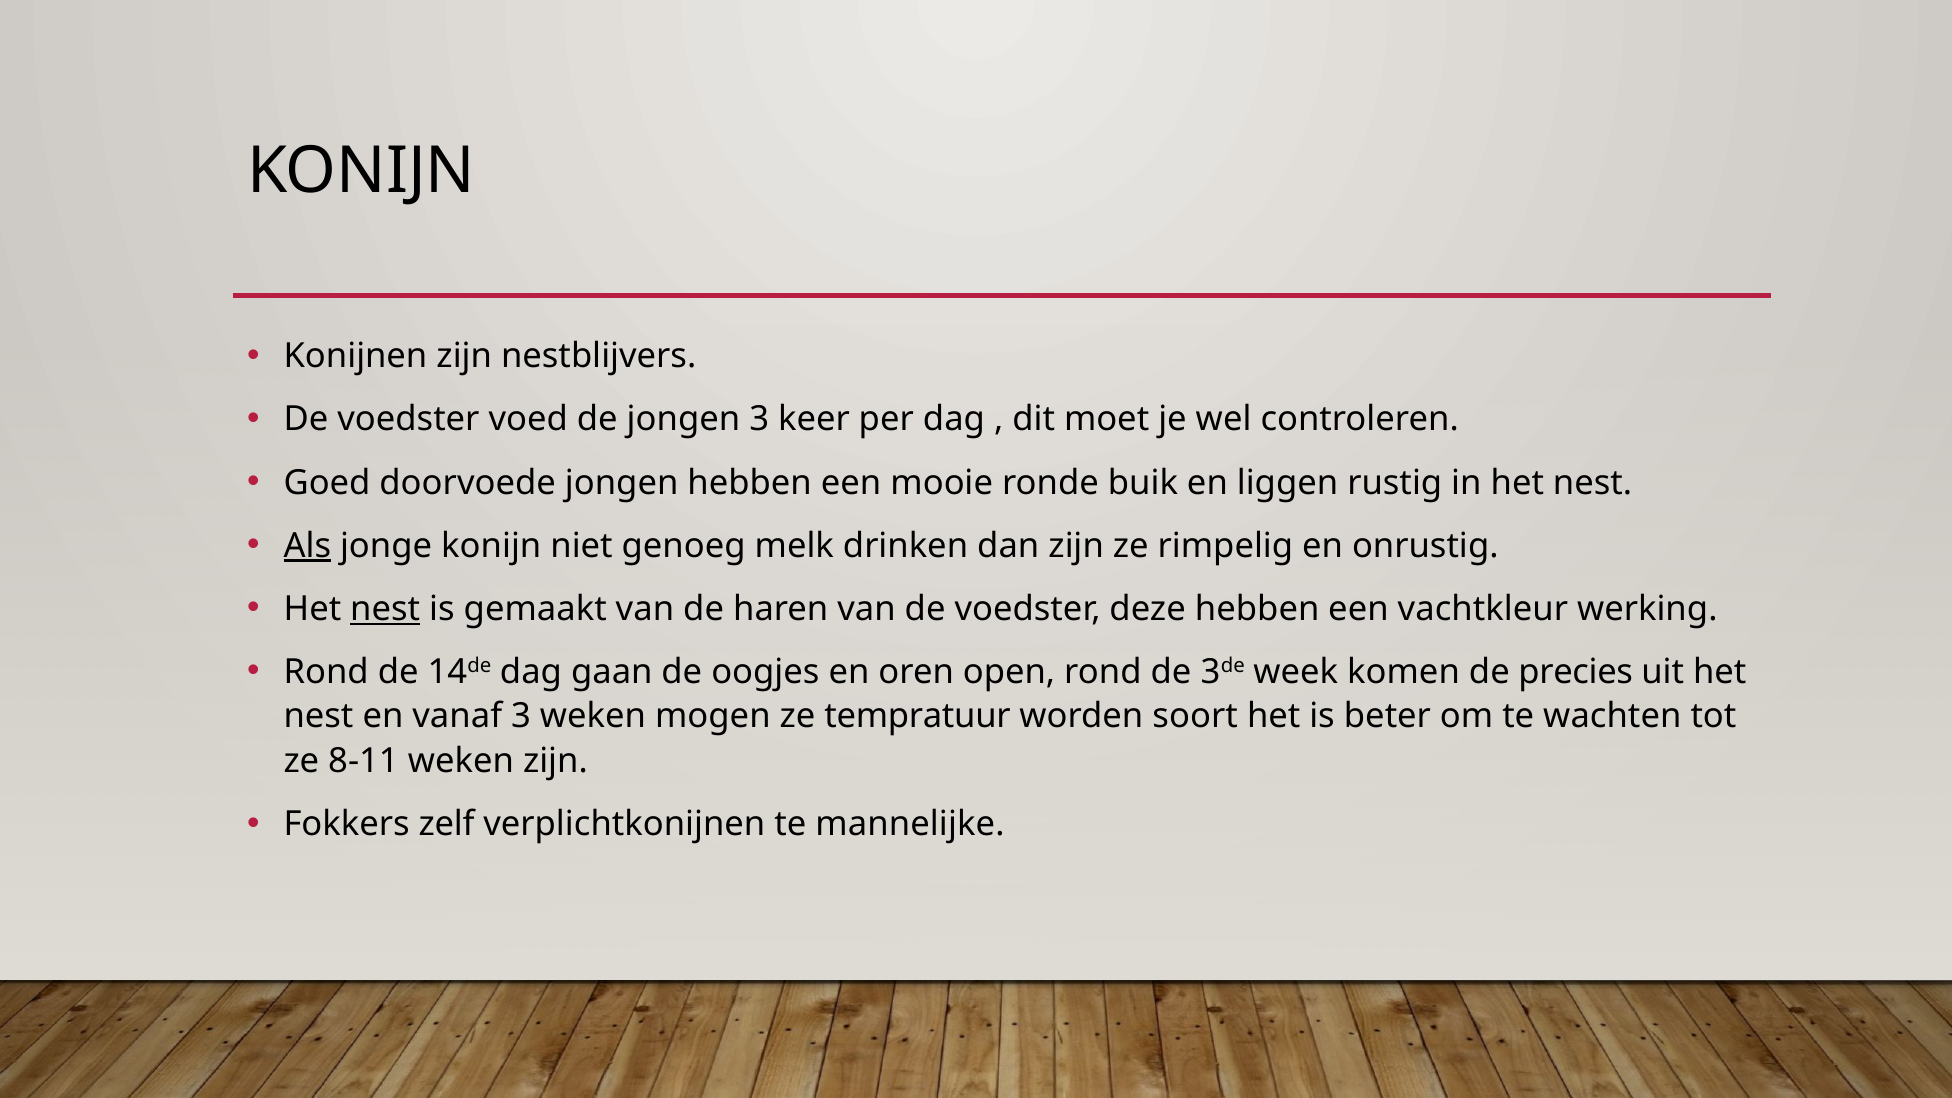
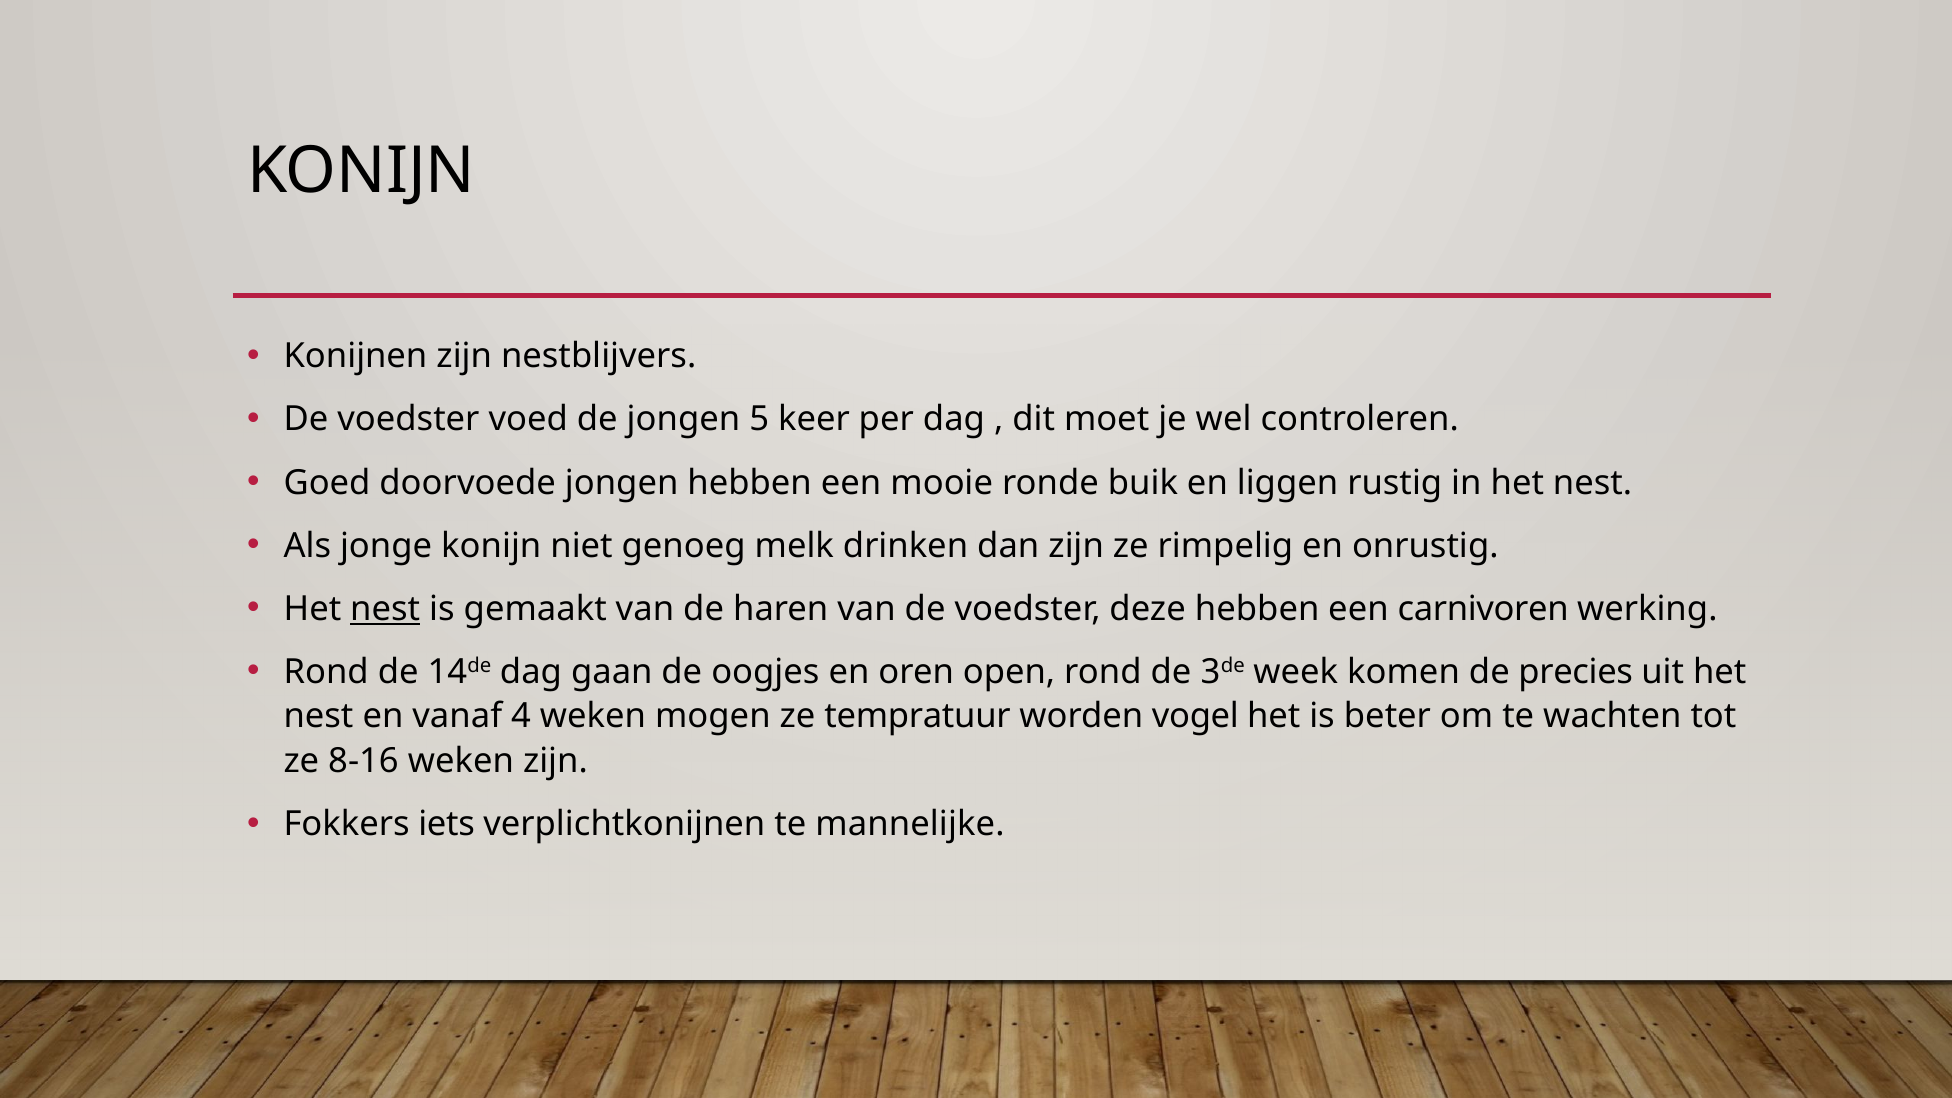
jongen 3: 3 -> 5
Als underline: present -> none
vachtkleur: vachtkleur -> carnivoren
vanaf 3: 3 -> 4
soort: soort -> vogel
8-11: 8-11 -> 8-16
zelf: zelf -> iets
